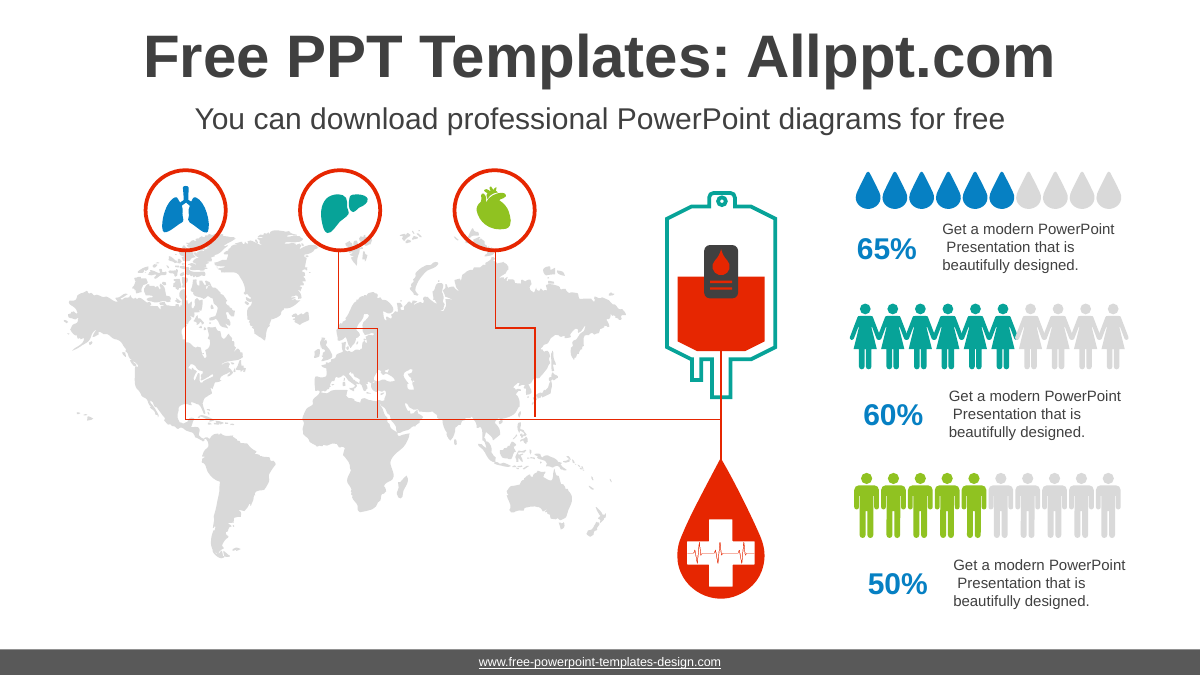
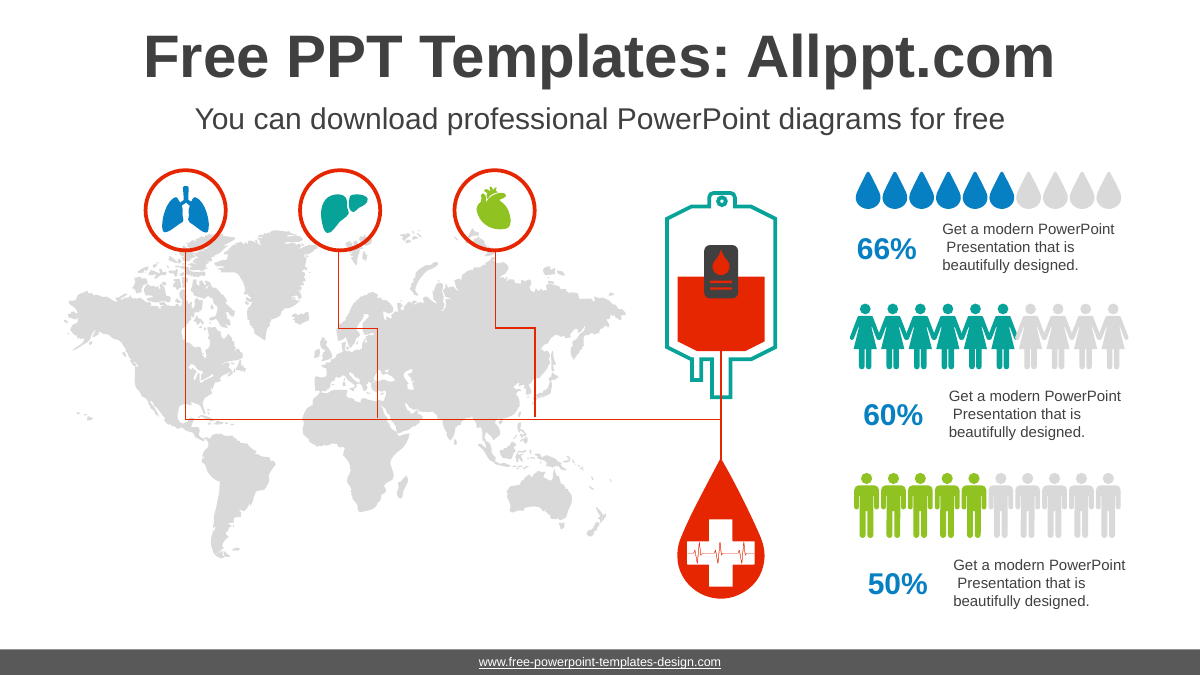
65%: 65% -> 66%
